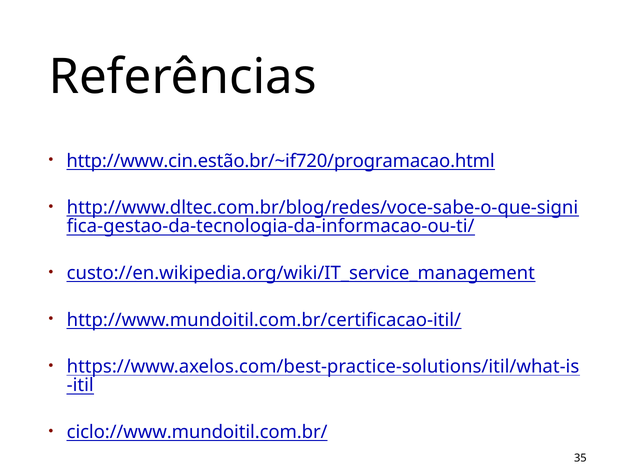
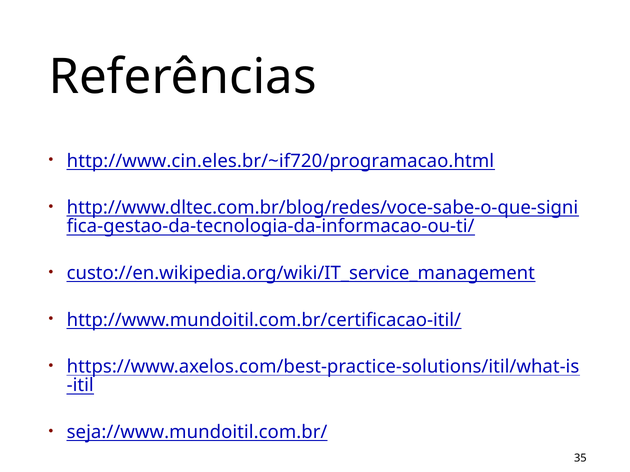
http://www.cin.estão.br/~if720/programacao.html: http://www.cin.estão.br/~if720/programacao.html -> http://www.cin.eles.br/~if720/programacao.html
ciclo://www.mundoitil.com.br/: ciclo://www.mundoitil.com.br/ -> seja://www.mundoitil.com.br/
